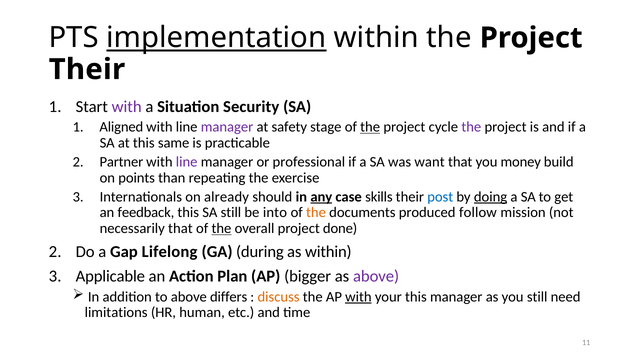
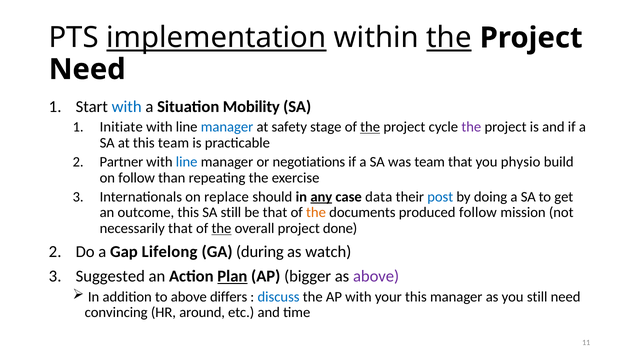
the at (449, 38) underline: none -> present
Their at (87, 69): Their -> Need
with at (127, 107) colour: purple -> blue
Security: Security -> Mobility
Aligned: Aligned -> Initiate
manager at (227, 127) colour: purple -> blue
this same: same -> team
line at (187, 162) colour: purple -> blue
professional: professional -> negotiations
was want: want -> team
money: money -> physio
on points: points -> follow
already: already -> replace
skills: skills -> data
doing underline: present -> none
feedback: feedback -> outcome
be into: into -> that
as within: within -> watch
Applicable: Applicable -> Suggested
Plan underline: none -> present
discuss colour: orange -> blue
with at (358, 297) underline: present -> none
limitations: limitations -> convincing
human: human -> around
